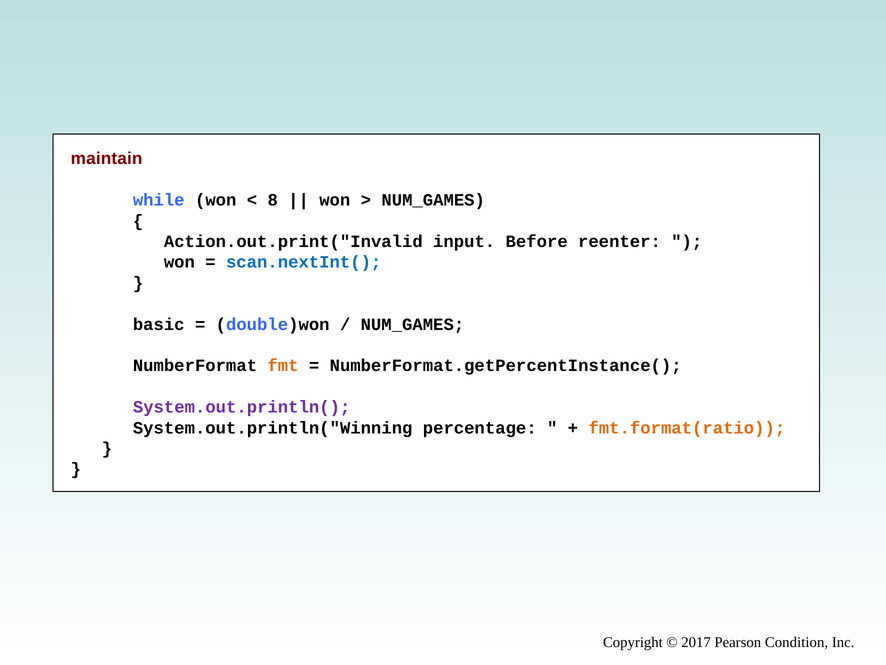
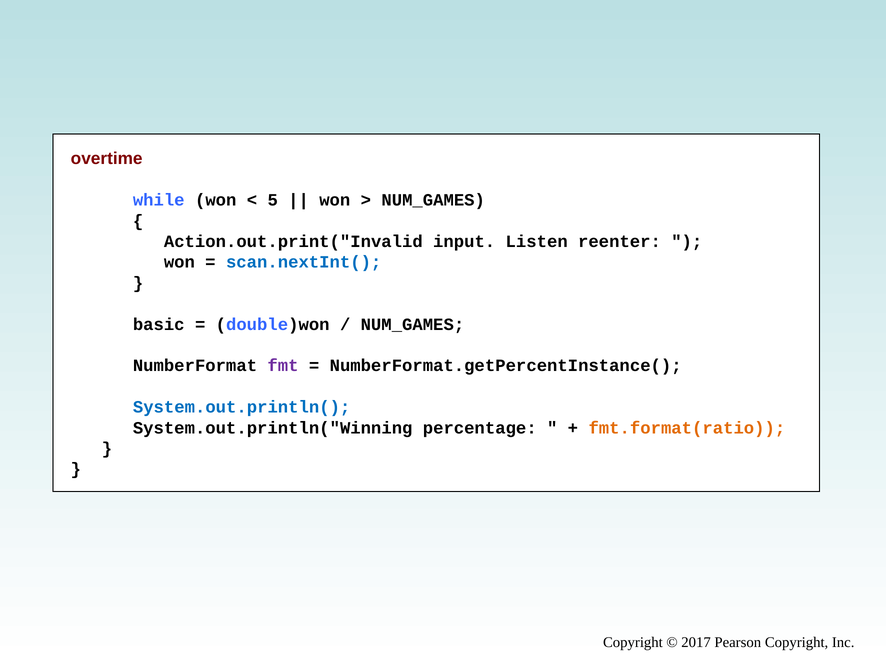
maintain: maintain -> overtime
8: 8 -> 5
Before: Before -> Listen
fmt colour: orange -> purple
System.out.println( colour: purple -> blue
Pearson Condition: Condition -> Copyright
